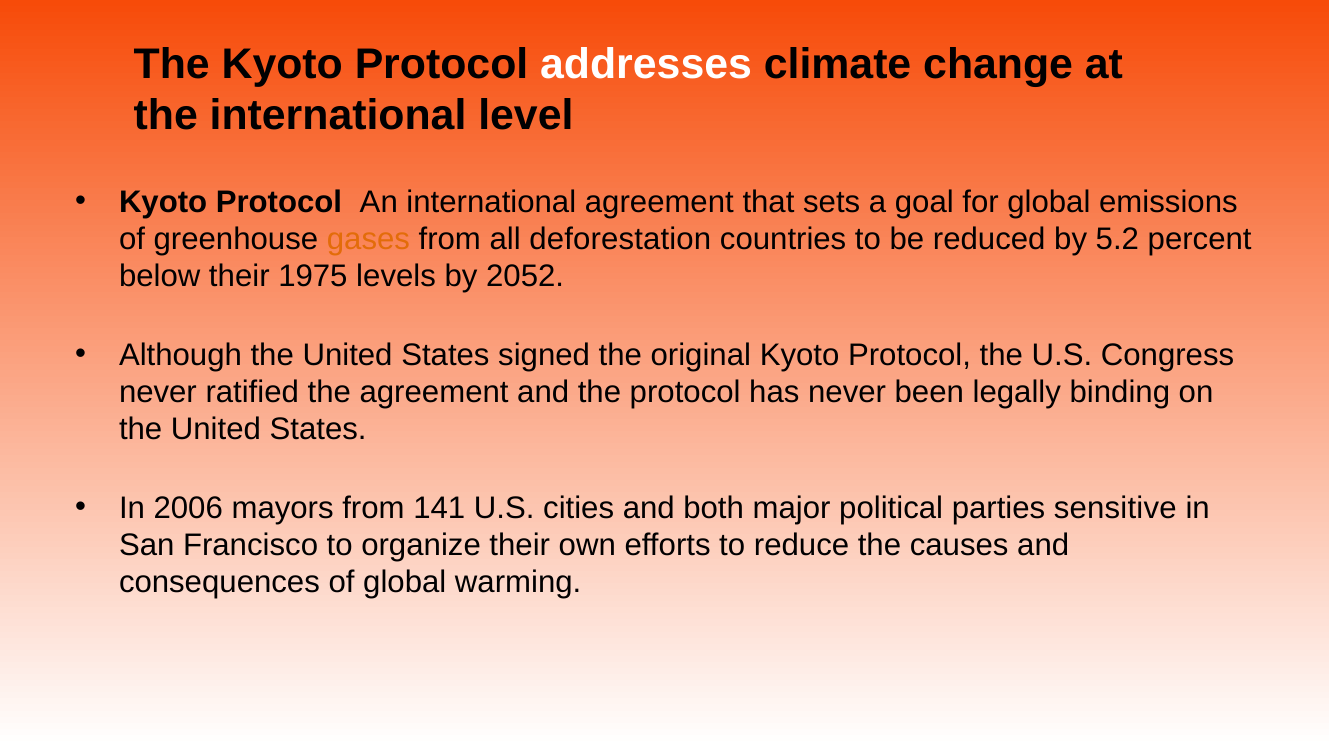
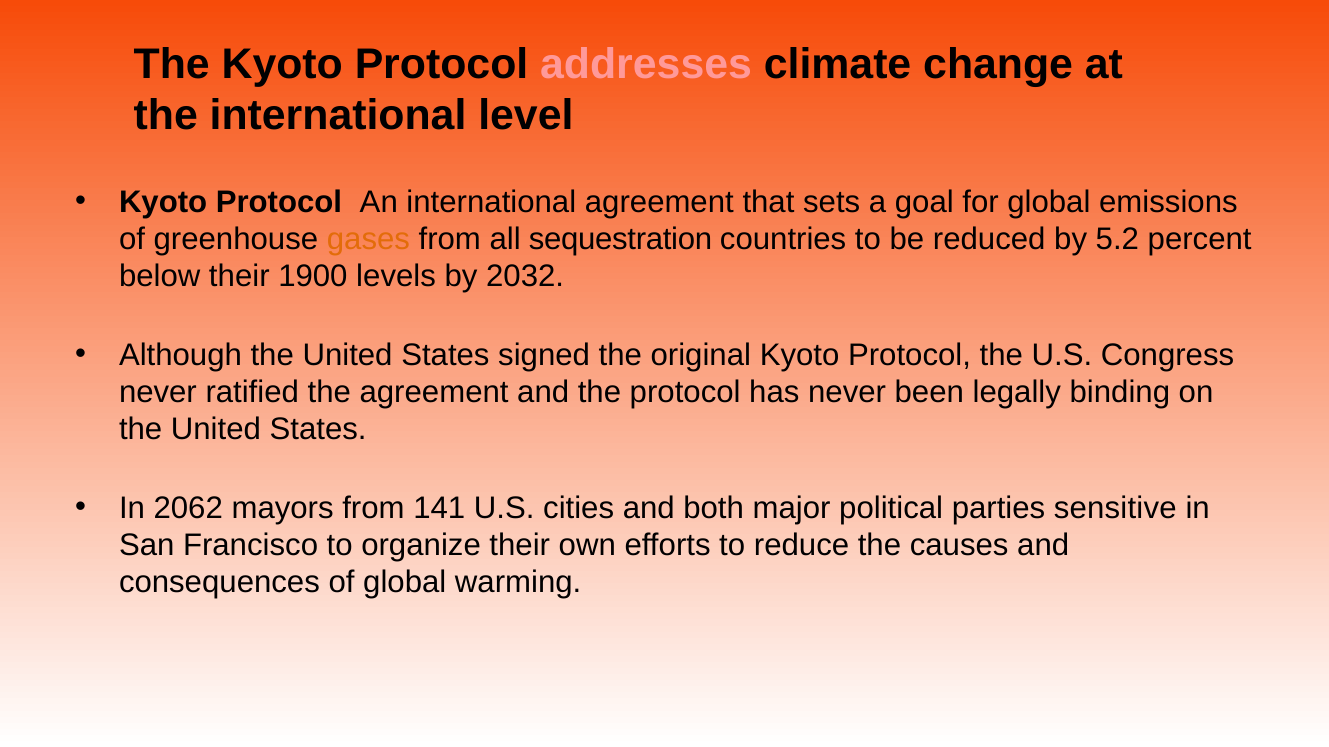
addresses colour: white -> pink
deforestation: deforestation -> sequestration
1975: 1975 -> 1900
2052: 2052 -> 2032
2006: 2006 -> 2062
